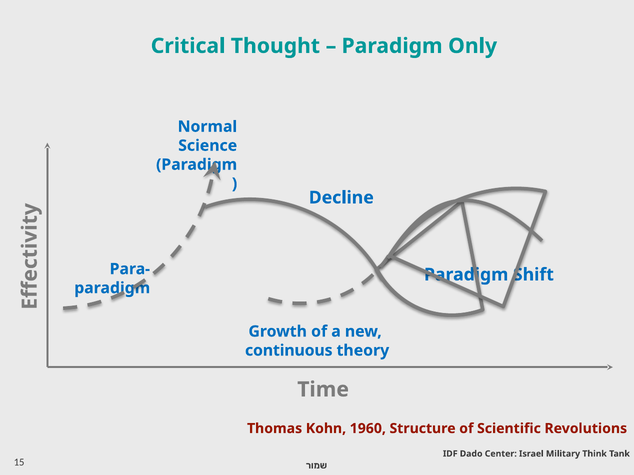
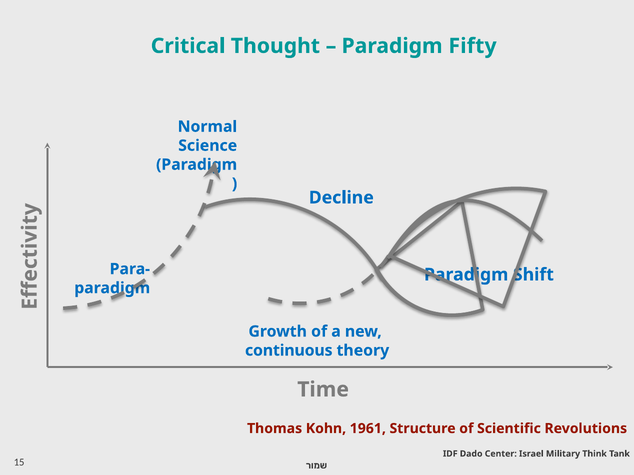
Only: Only -> Fifty
1960: 1960 -> 1961
